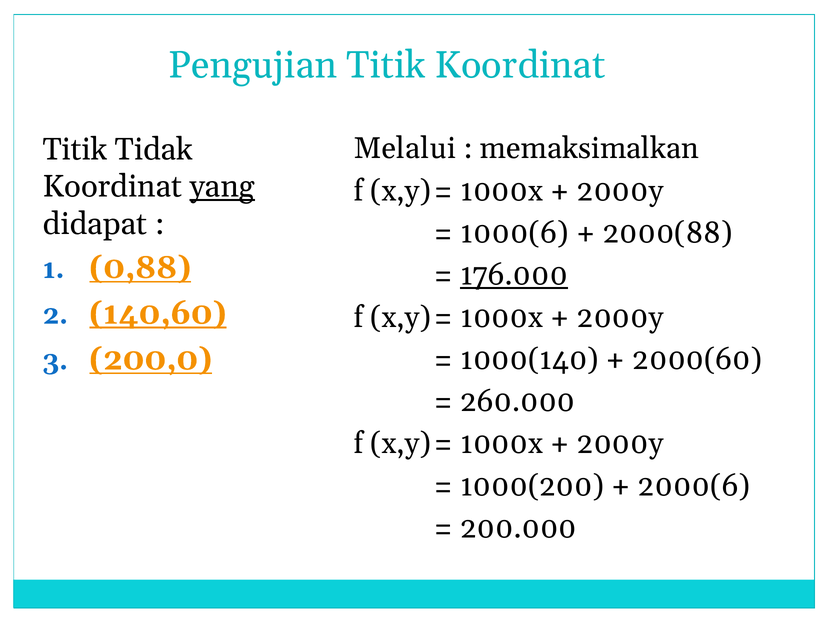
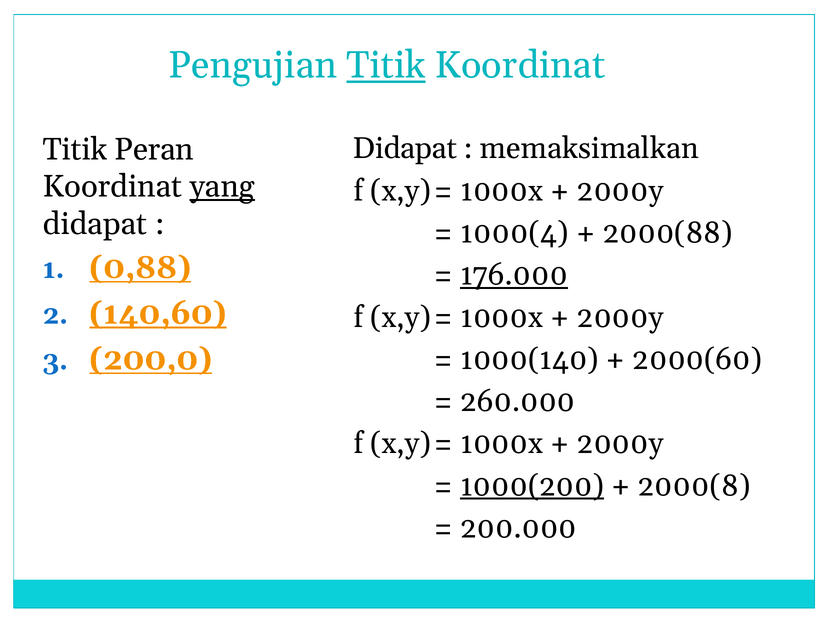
Titik at (386, 65) underline: none -> present
Melalui at (405, 148): Melalui -> Didapat
Tidak: Tidak -> Peran
1000(6: 1000(6 -> 1000(4
1000(200 underline: none -> present
2000(6: 2000(6 -> 2000(8
